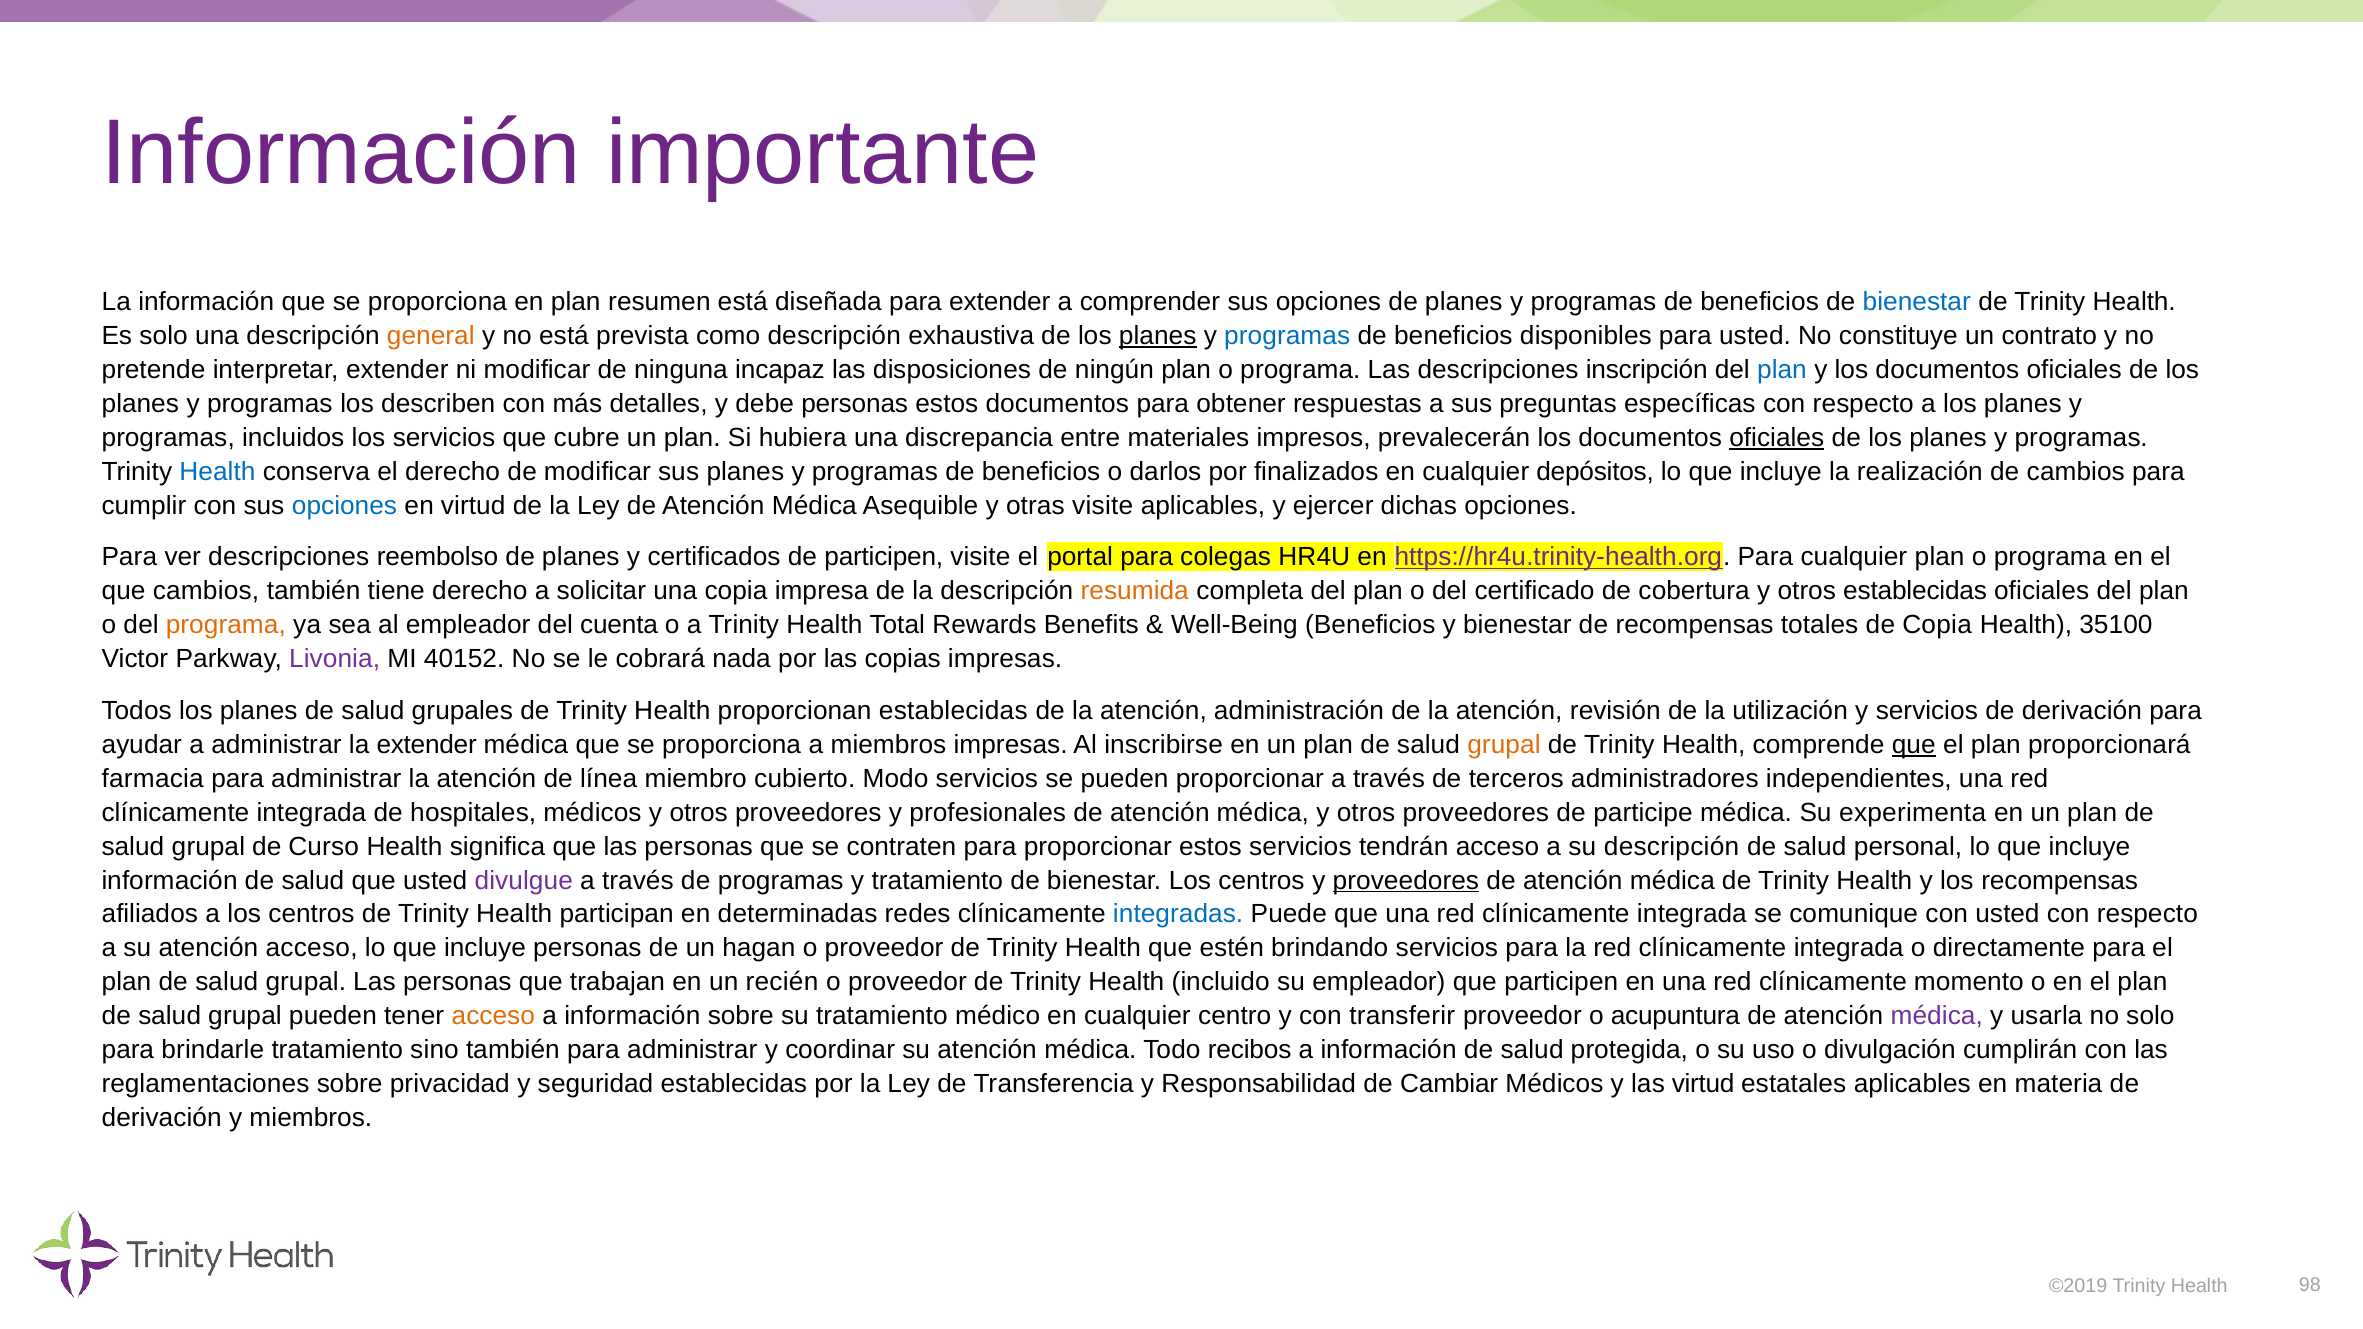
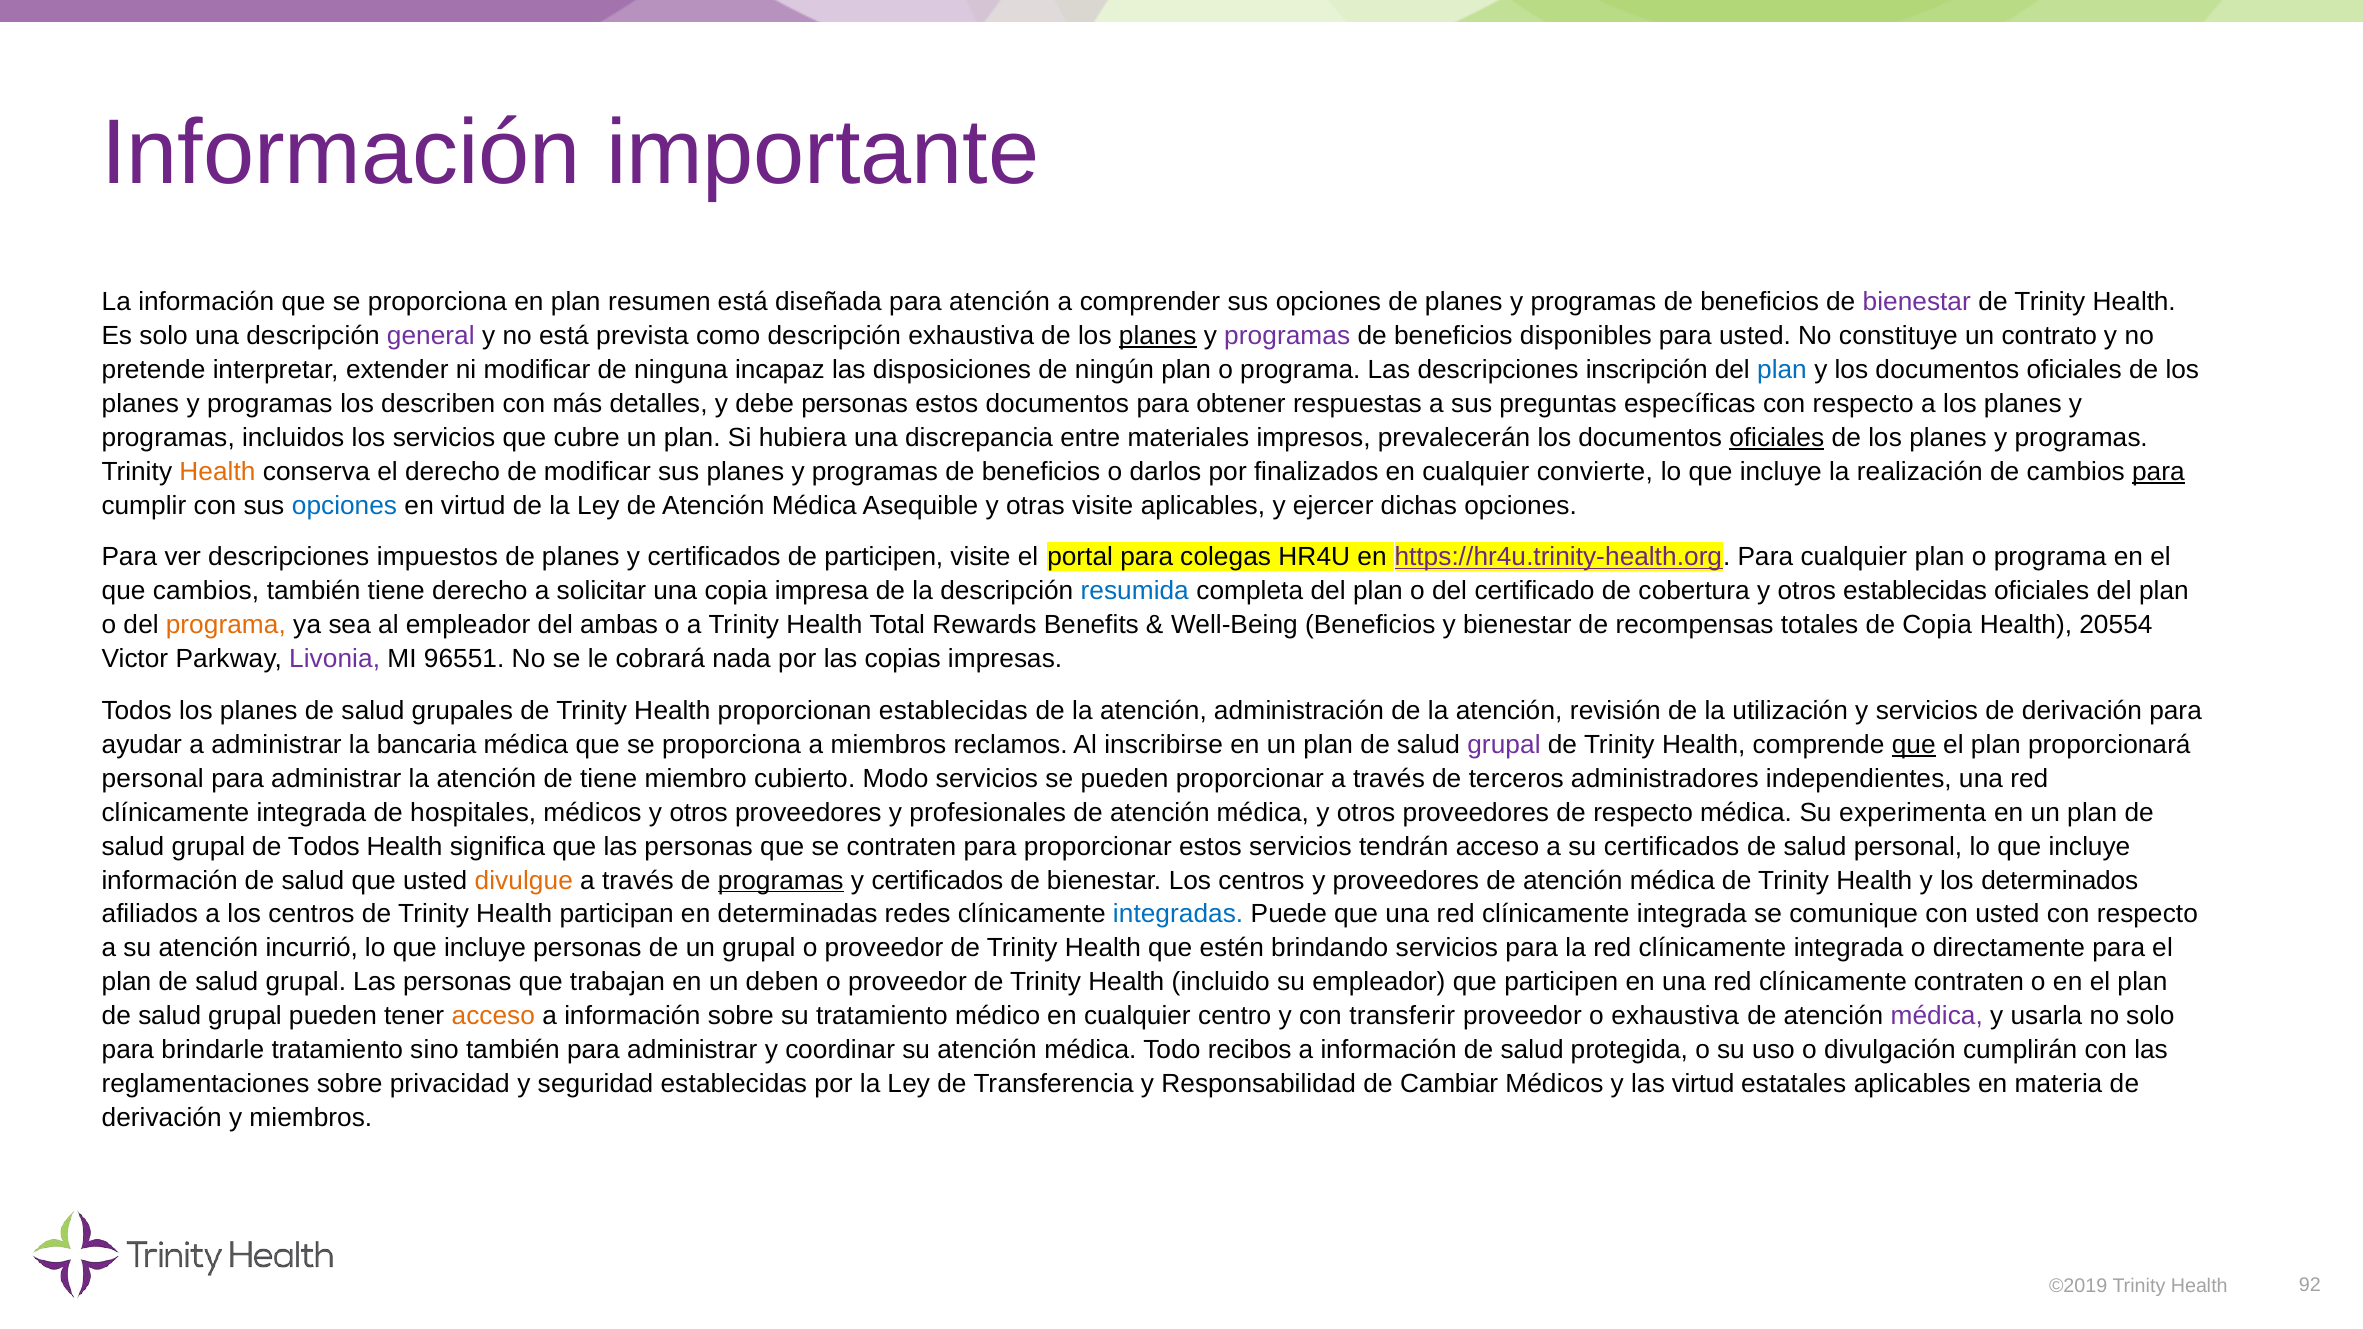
para extender: extender -> atención
bienestar at (1917, 302) colour: blue -> purple
general colour: orange -> purple
programas at (1287, 336) colour: blue -> purple
Health at (217, 472) colour: blue -> orange
depósitos: depósitos -> convierte
para at (2158, 472) underline: none -> present
reembolso: reembolso -> impuestos
resumida colour: orange -> blue
cuenta: cuenta -> ambas
35100: 35100 -> 20554
40152: 40152 -> 96551
la extender: extender -> bancaria
miembros impresas: impresas -> reclamos
grupal at (1504, 745) colour: orange -> purple
farmacia at (153, 779): farmacia -> personal
de línea: línea -> tiene
de participe: participe -> respecto
de Curso: Curso -> Todos
su descripción: descripción -> certificados
divulgue colour: purple -> orange
programas at (781, 881) underline: none -> present
tratamiento at (937, 881): tratamiento -> certificados
proveedores at (1406, 881) underline: present -> none
los recompensas: recompensas -> determinados
atención acceso: acceso -> incurrió
un hagan: hagan -> grupal
recién: recién -> deben
clínicamente momento: momento -> contraten
o acupuntura: acupuntura -> exhaustiva
98: 98 -> 92
